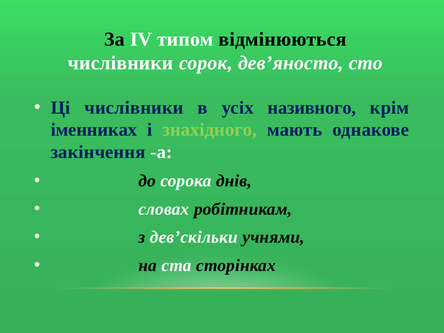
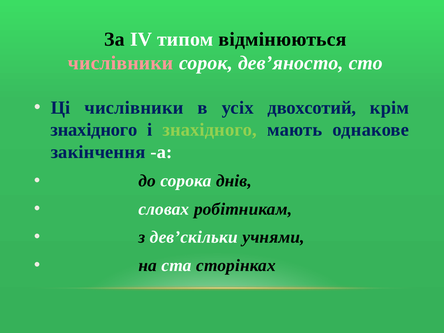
числівники at (121, 63) colour: white -> pink
називного: називного -> двохсотий
іменниках at (94, 130): іменниках -> знахідного
